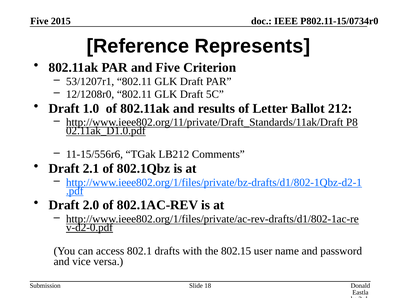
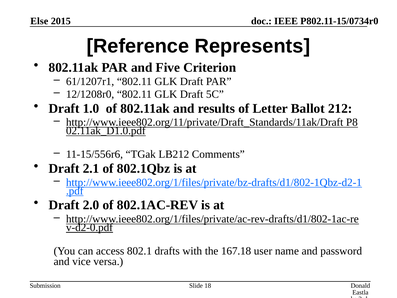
Five at (39, 21): Five -> Else
53/1207r1: 53/1207r1 -> 61/1207r1
802.15: 802.15 -> 167.18
